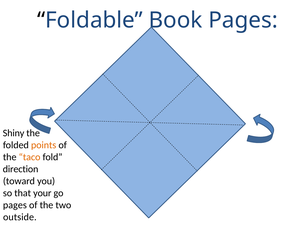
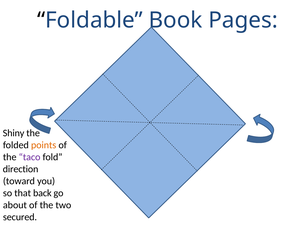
taco colour: orange -> purple
your: your -> back
pages at (15, 205): pages -> about
outside: outside -> secured
